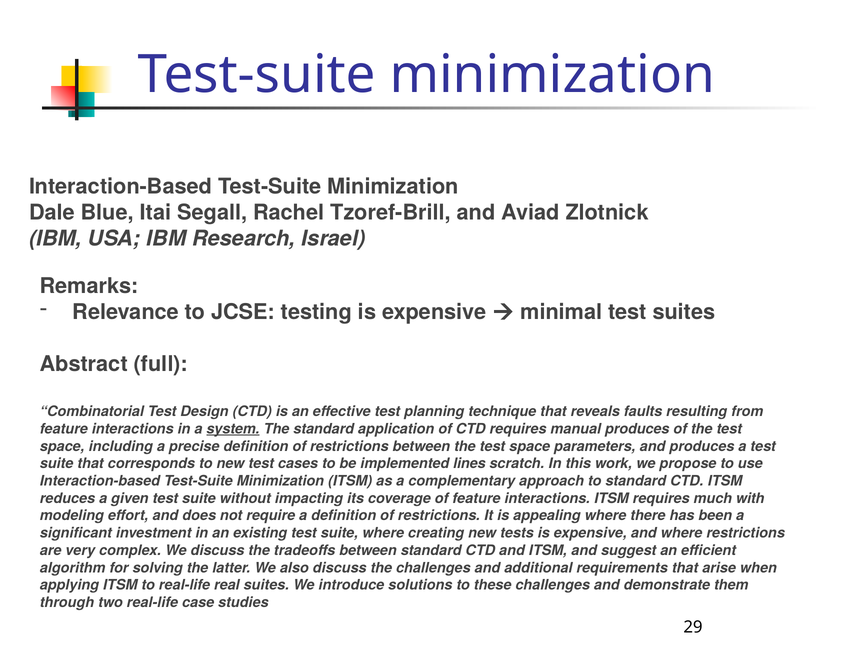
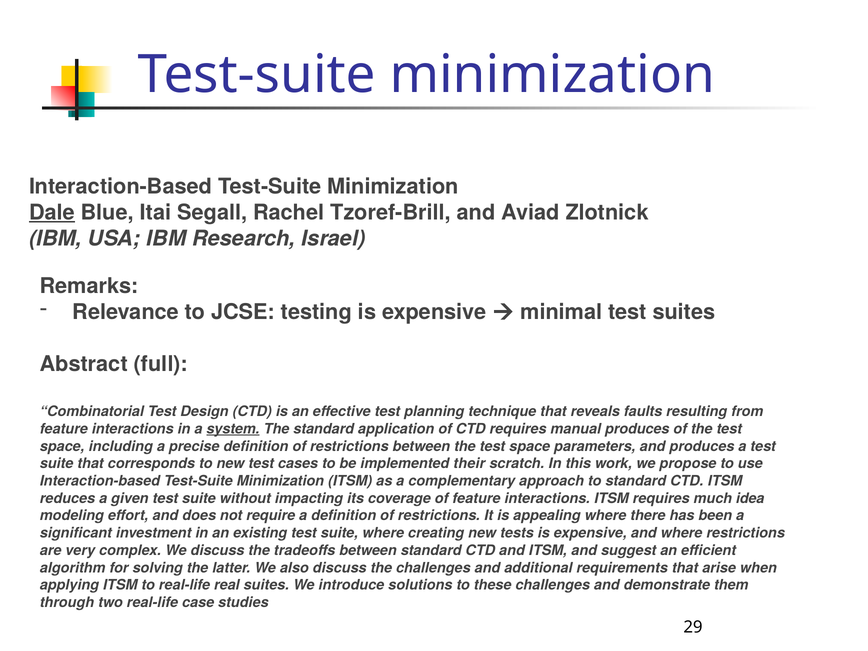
Dale underline: none -> present
lines: lines -> their
with: with -> idea
